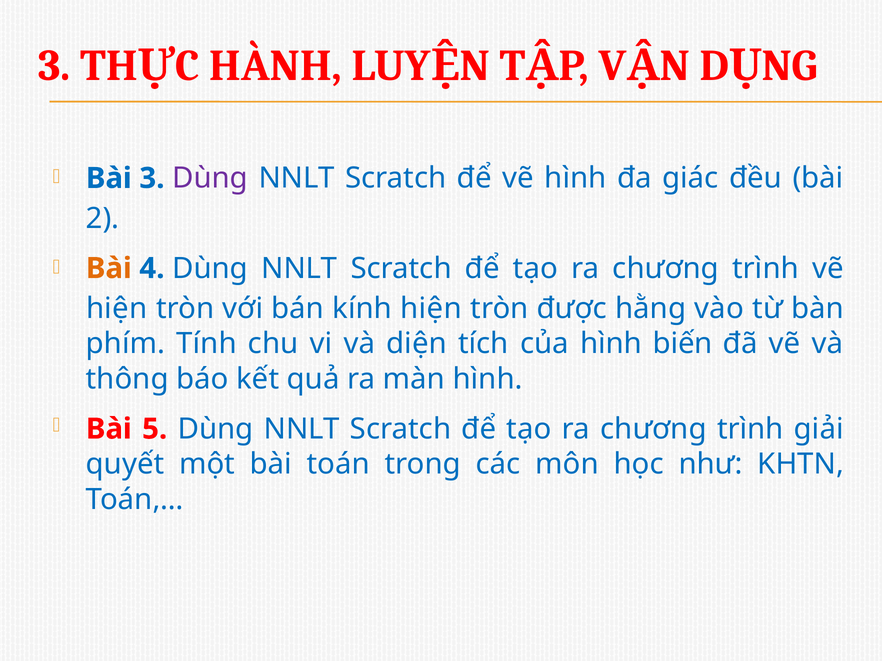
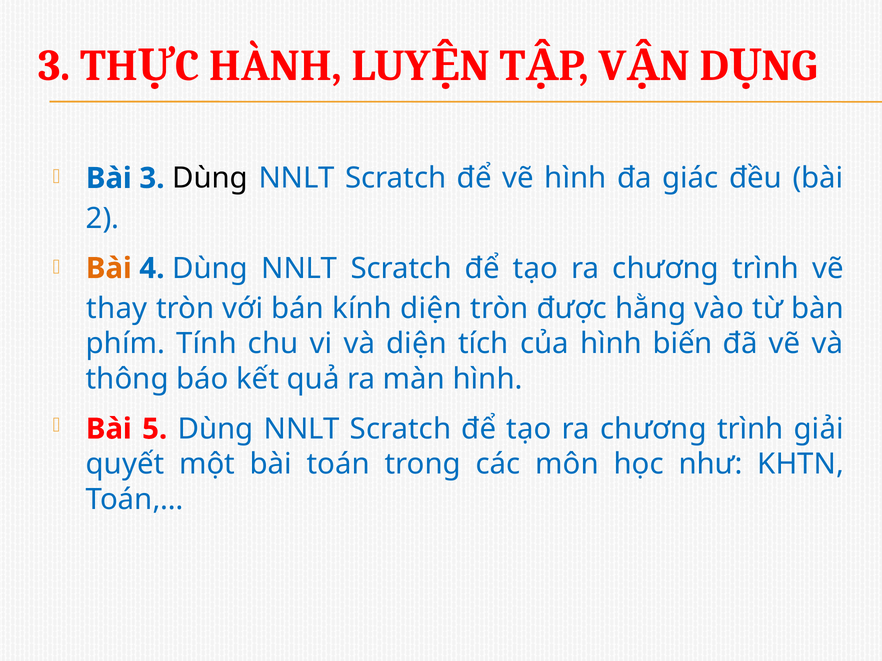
Dùng at (210, 178) colour: purple -> black
hiện at (117, 309): hiện -> thay
kính hiện: hiện -> diện
